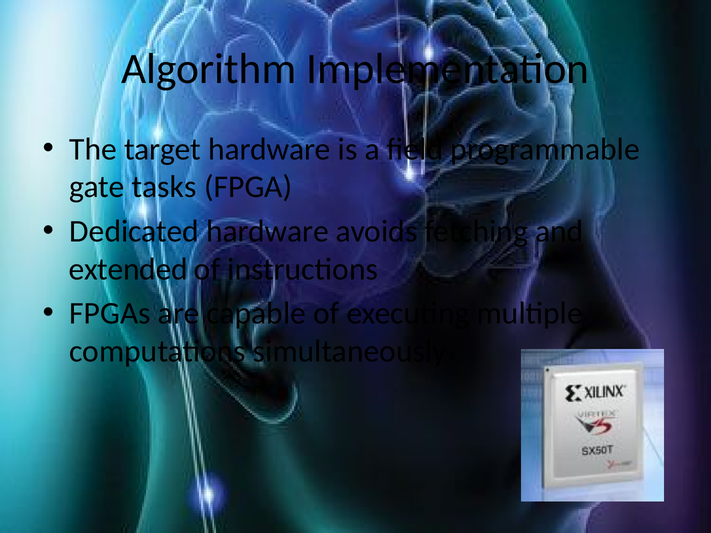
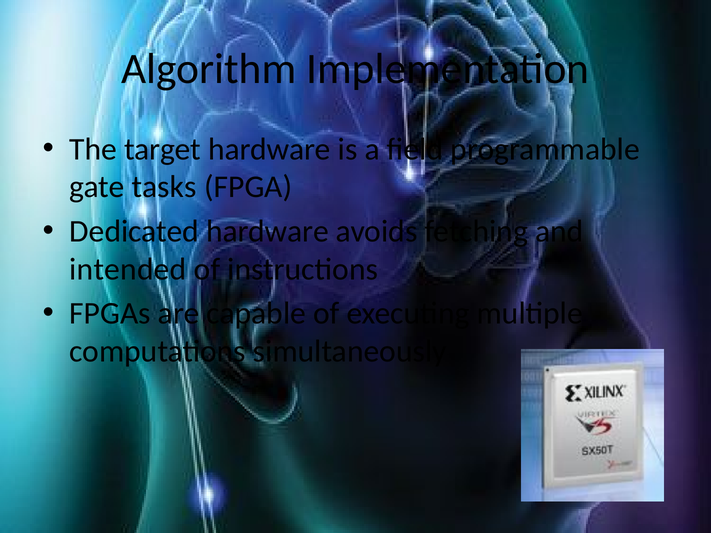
extended: extended -> intended
